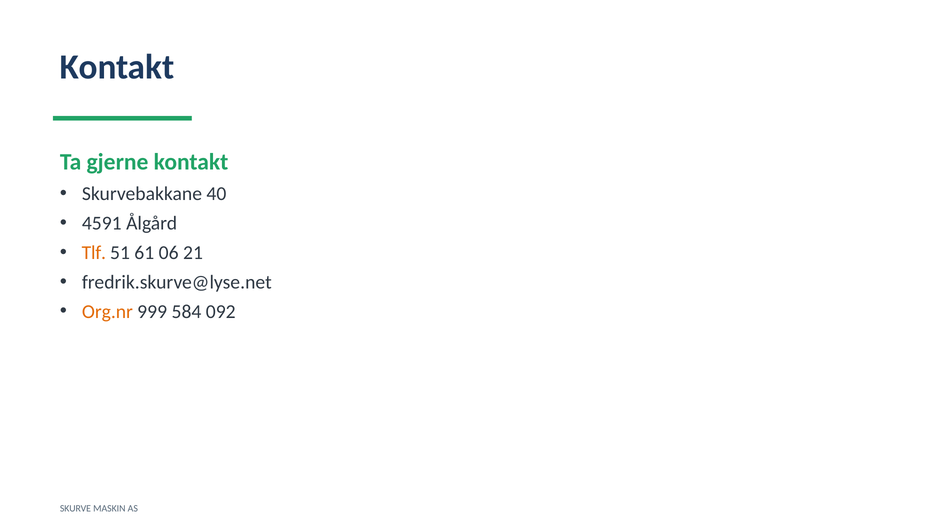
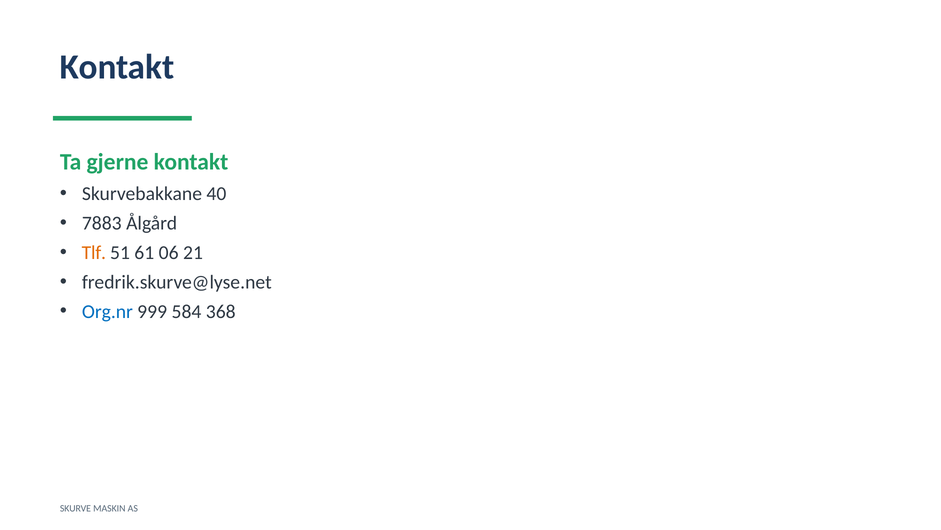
4591: 4591 -> 7883
Org.nr colour: orange -> blue
092: 092 -> 368
